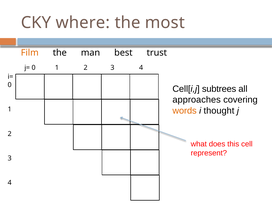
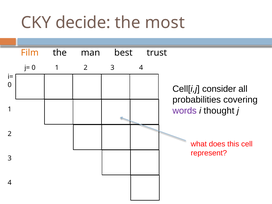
where: where -> decide
subtrees: subtrees -> consider
approaches: approaches -> probabilities
words colour: orange -> purple
